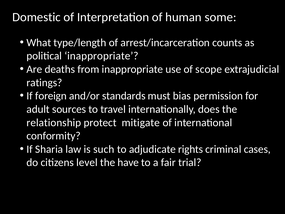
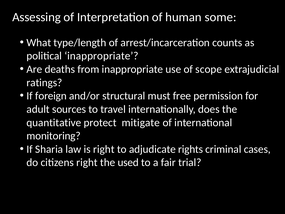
Domestic: Domestic -> Assessing
standards: standards -> structural
bias: bias -> free
relationship: relationship -> quantitative
conformity: conformity -> monitoring
is such: such -> right
citizens level: level -> right
have: have -> used
